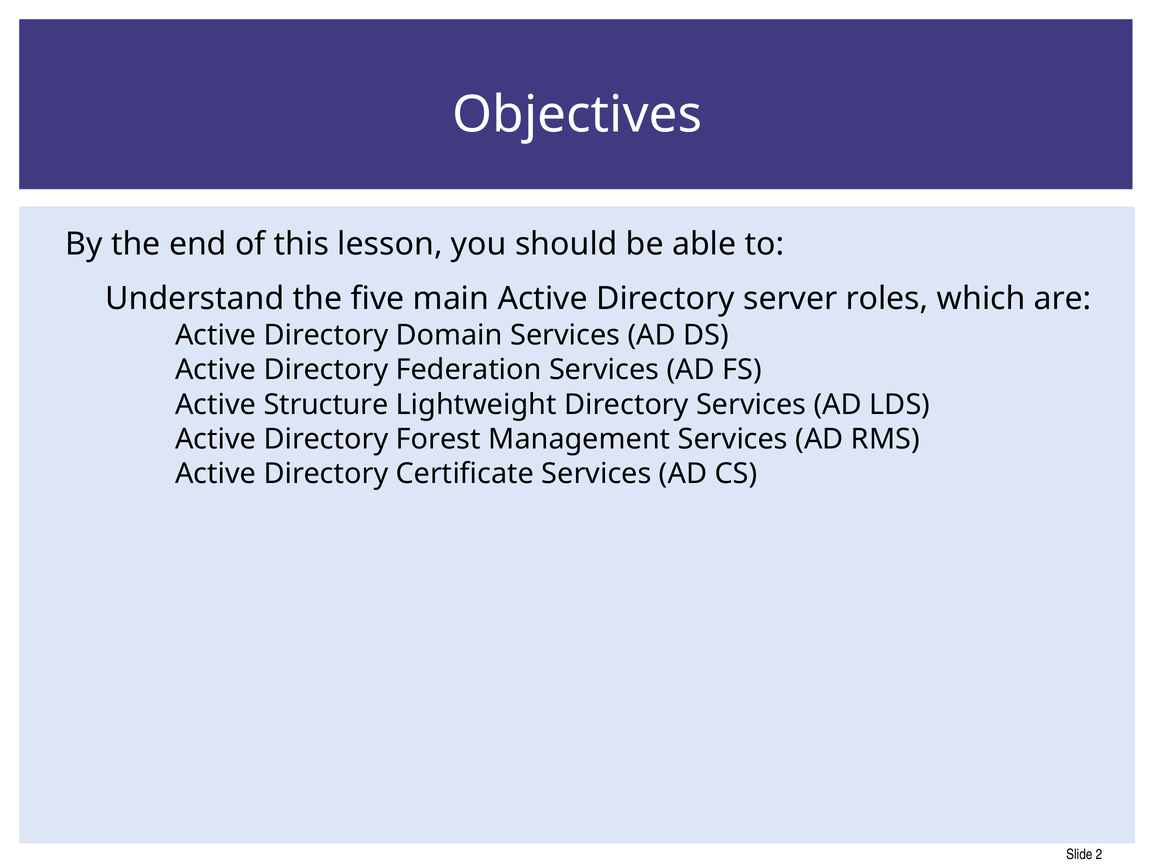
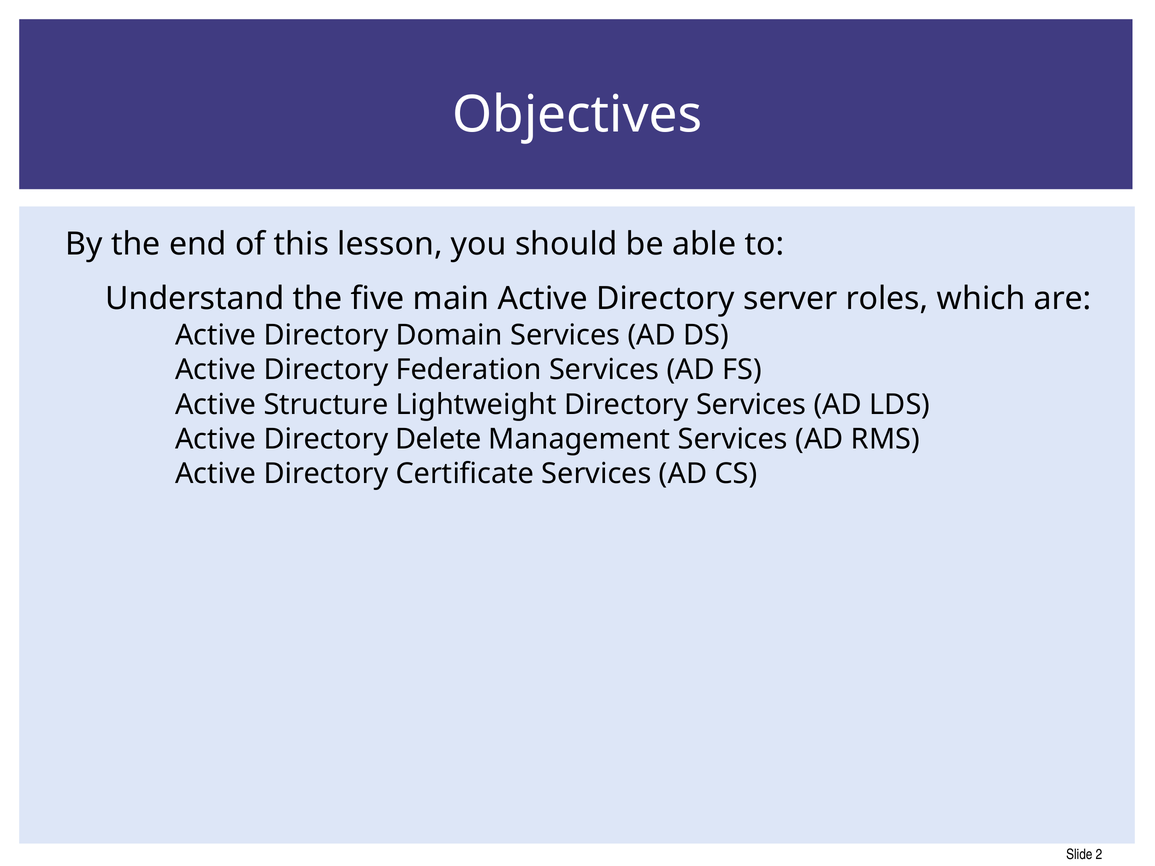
Forest: Forest -> Delete
